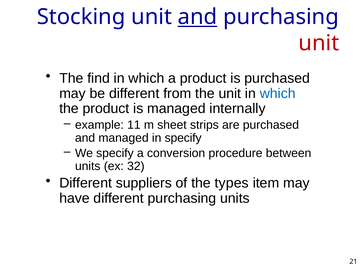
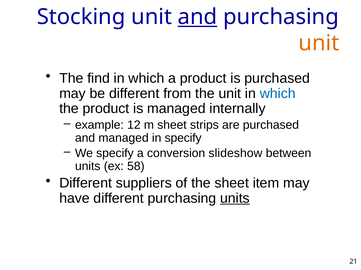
unit at (319, 43) colour: red -> orange
11: 11 -> 12
procedure: procedure -> slideshow
32: 32 -> 58
the types: types -> sheet
units at (235, 199) underline: none -> present
